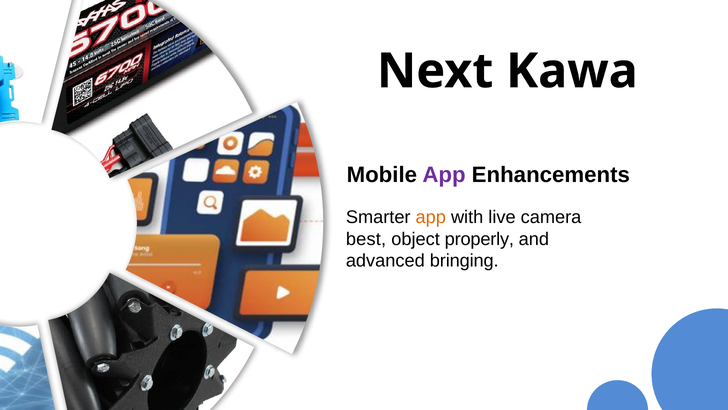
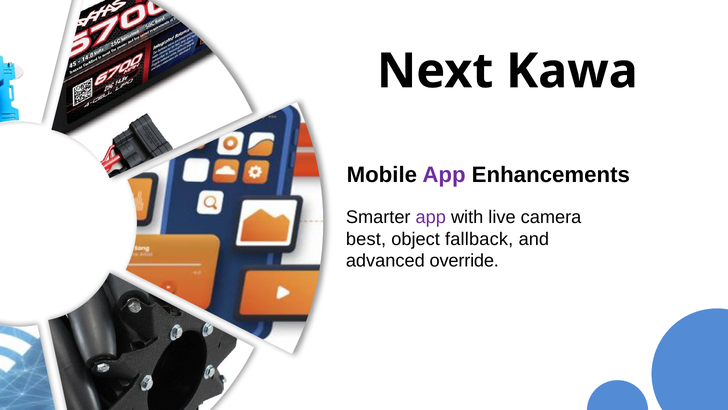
app at (431, 217) colour: orange -> purple
properly: properly -> fallback
bringing: bringing -> override
